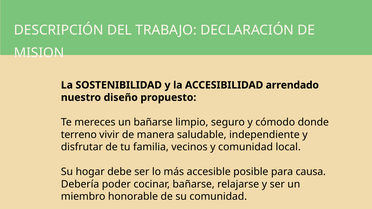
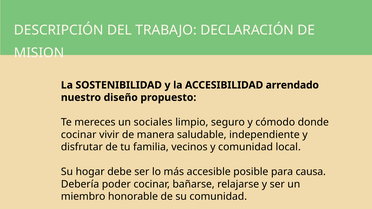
un bañarse: bañarse -> sociales
terreno at (79, 135): terreno -> cocinar
